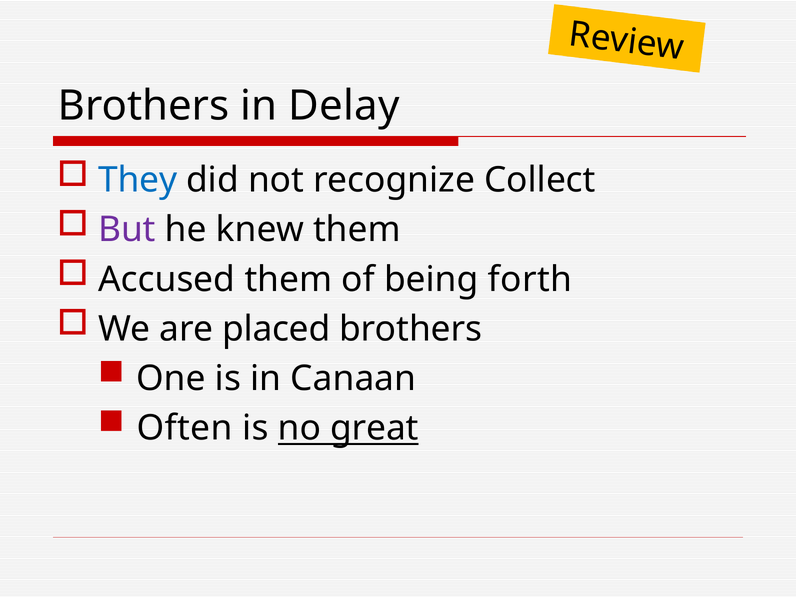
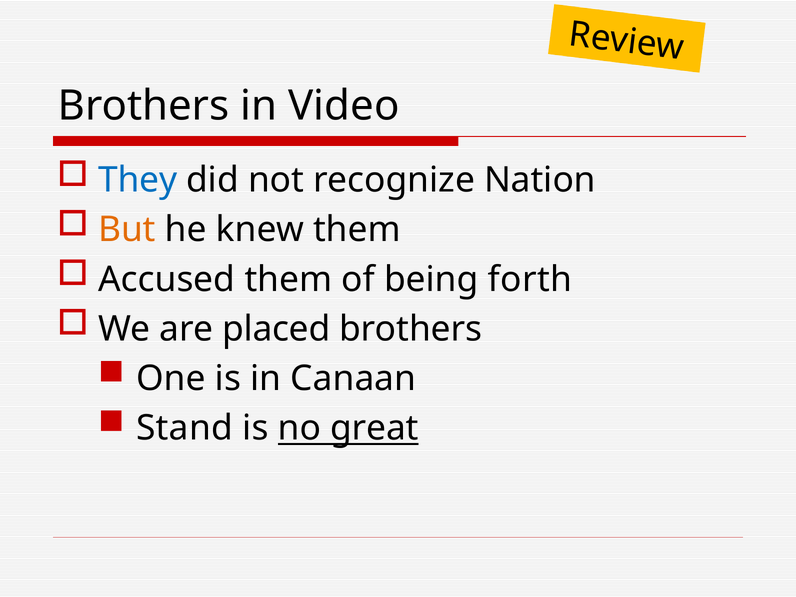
Delay: Delay -> Video
Collect: Collect -> Nation
But colour: purple -> orange
Often: Often -> Stand
